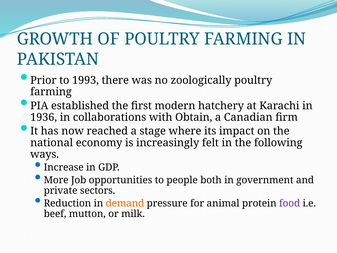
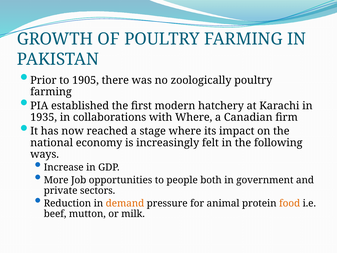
1993: 1993 -> 1905
1936: 1936 -> 1935
with Obtain: Obtain -> Where
food colour: purple -> orange
